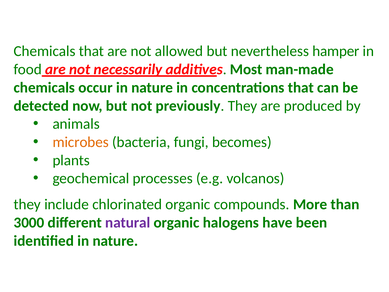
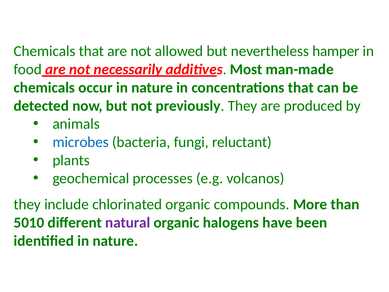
microbes colour: orange -> blue
becomes: becomes -> reluctant
3000: 3000 -> 5010
